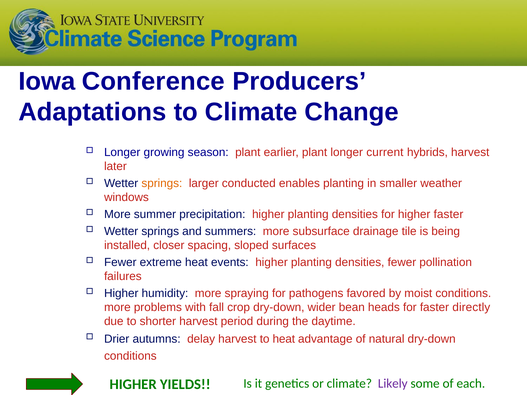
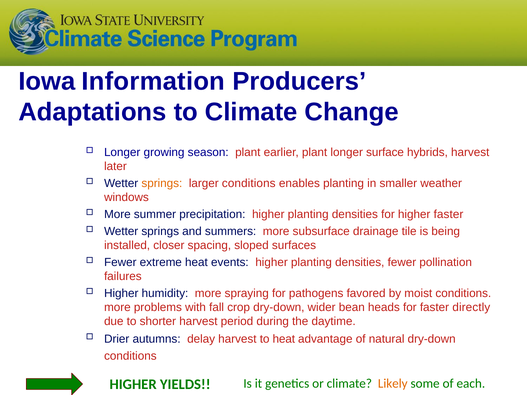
Conference: Conference -> Information
current: current -> surface
larger conducted: conducted -> conditions
Likely colour: purple -> orange
